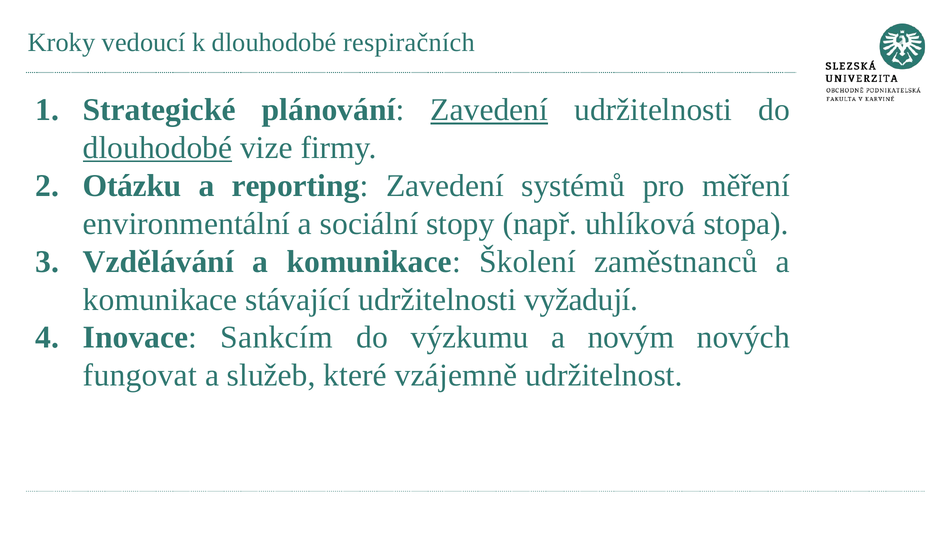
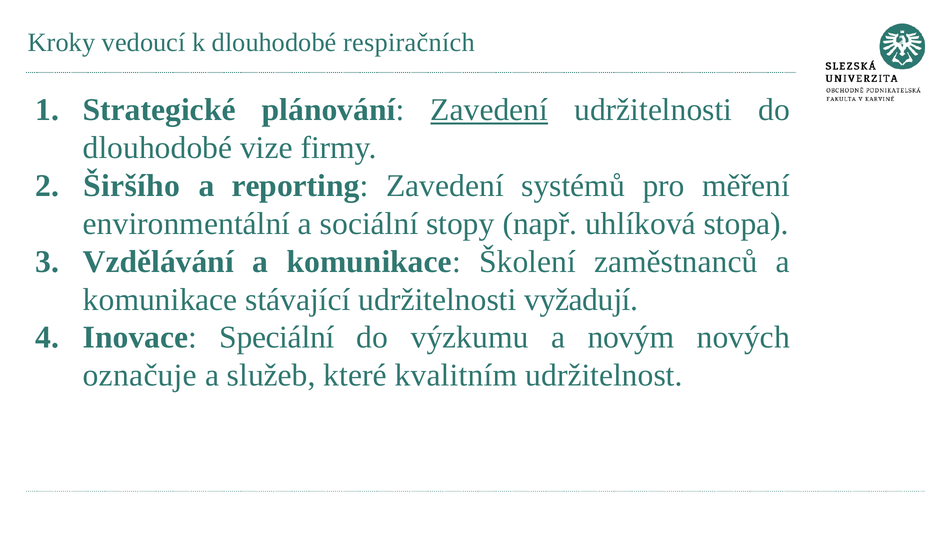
dlouhodobé at (158, 148) underline: present -> none
Otázku: Otázku -> Širšího
Sankcím: Sankcím -> Speciální
fungovat: fungovat -> označuje
vzájemně: vzájemně -> kvalitním
